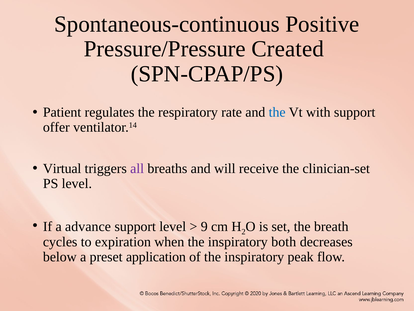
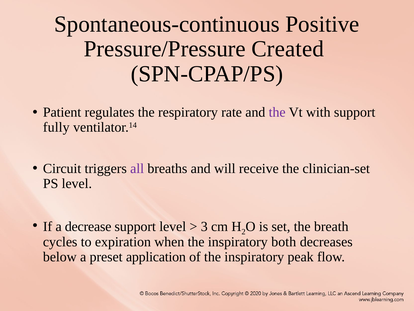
the at (277, 112) colour: blue -> purple
offer: offer -> fully
Virtual: Virtual -> Circuit
advance: advance -> decrease
9: 9 -> 3
